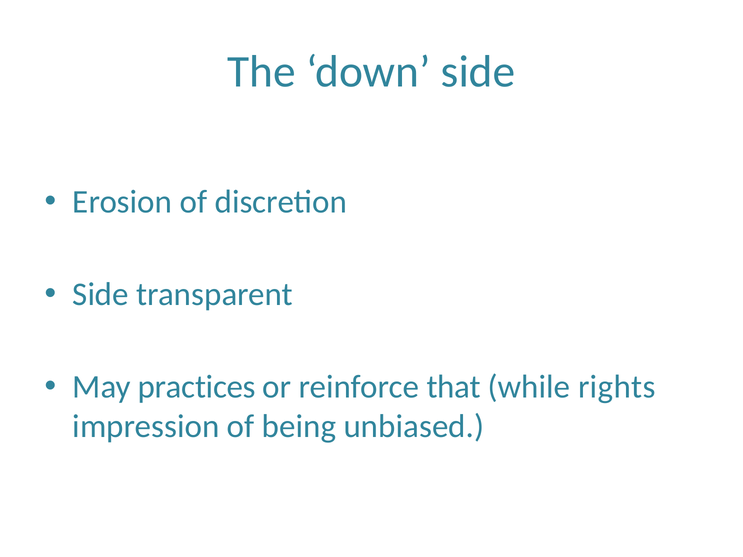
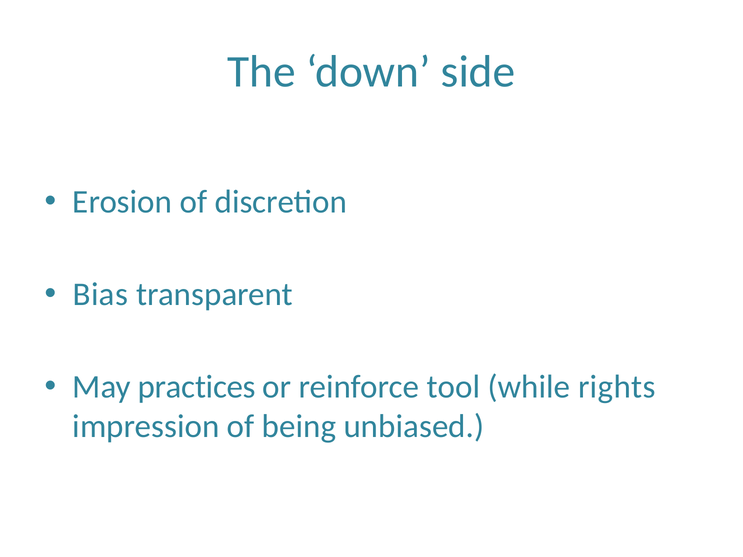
Side at (101, 295): Side -> Bias
that: that -> tool
